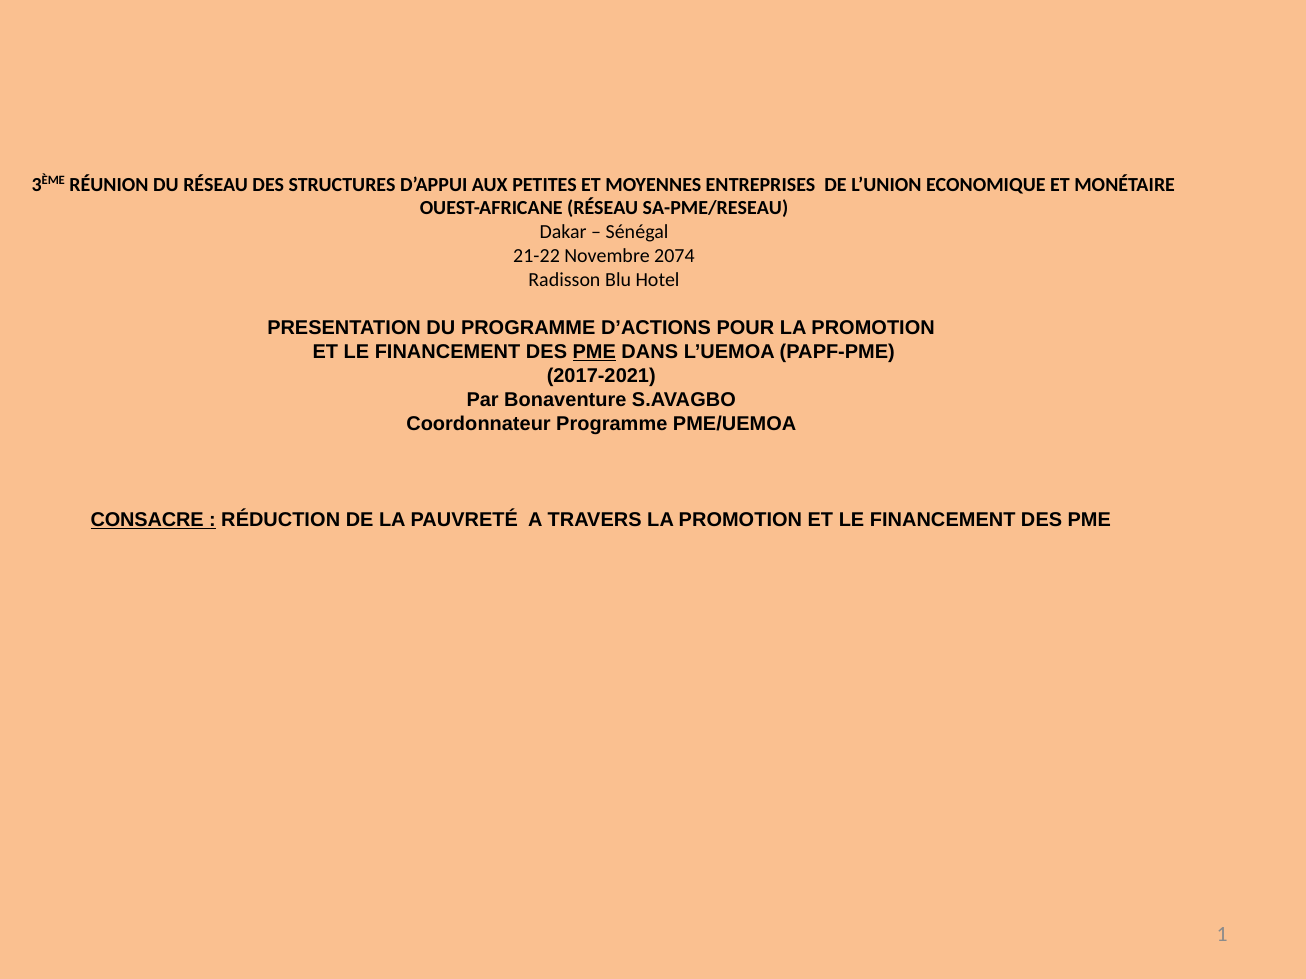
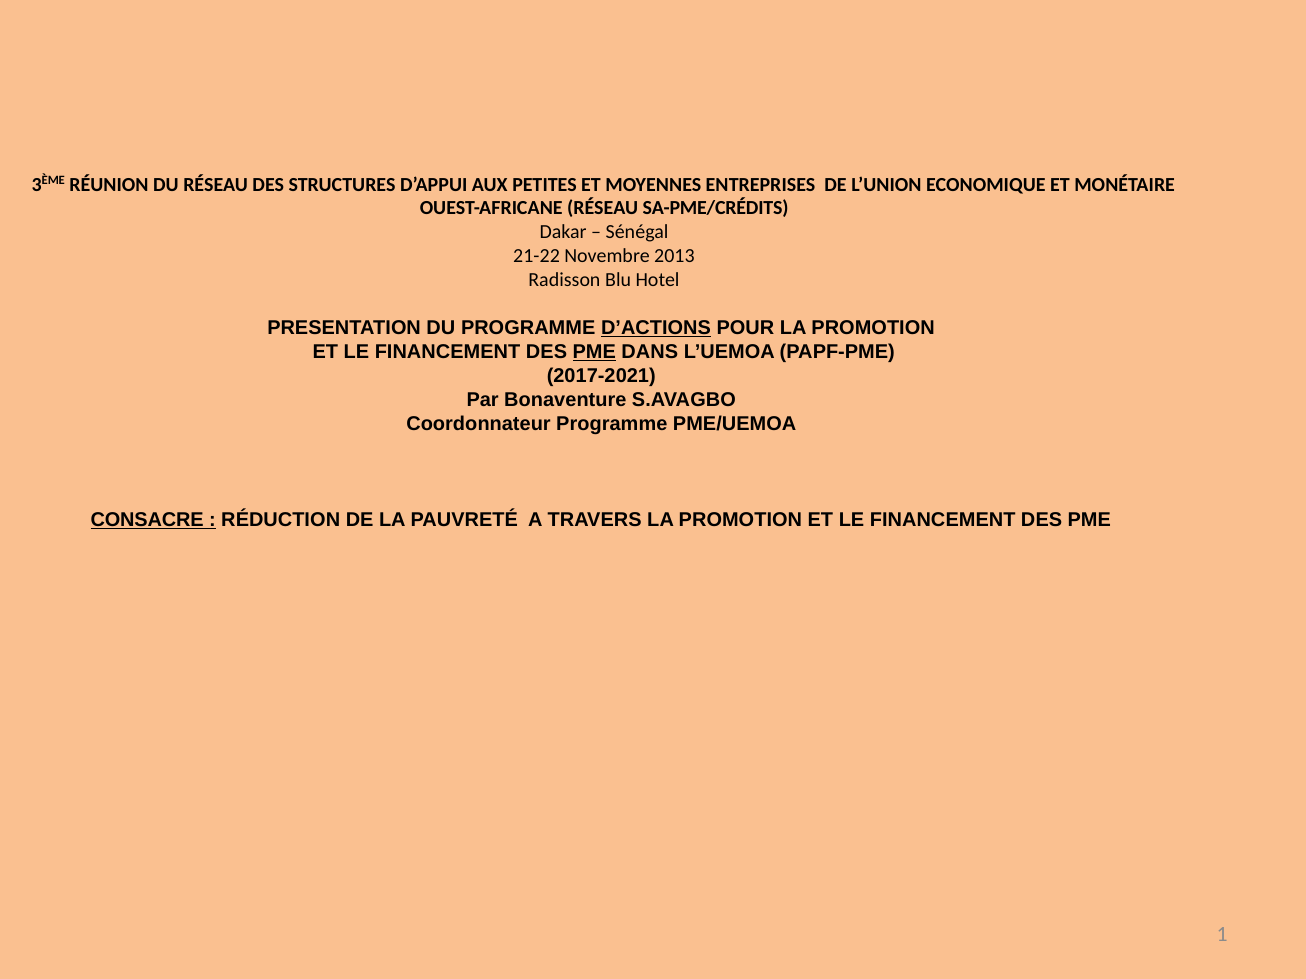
SA-PME/RESEAU: SA-PME/RESEAU -> SA-PME/CRÉDITS
2074: 2074 -> 2013
D’ACTIONS underline: none -> present
